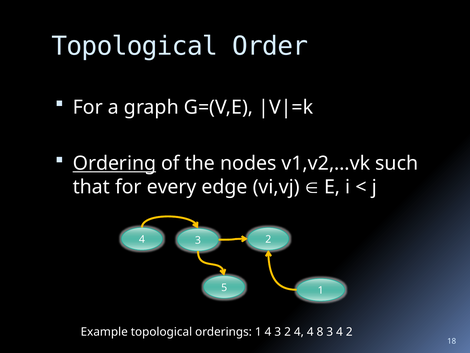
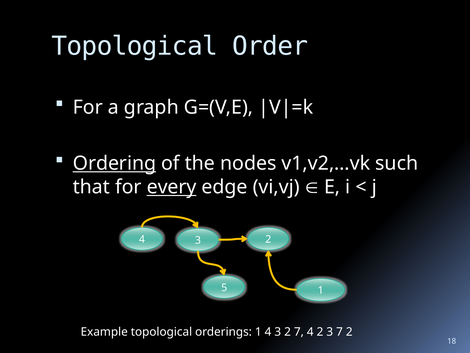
every underline: none -> present
2 4: 4 -> 7
4 8: 8 -> 2
3 4: 4 -> 7
